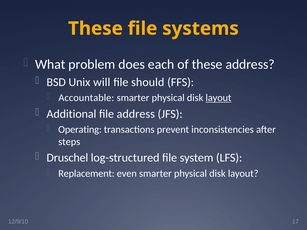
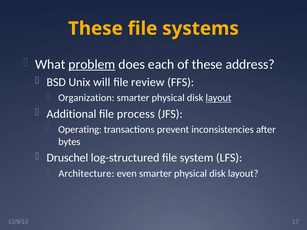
problem underline: none -> present
should: should -> review
Accountable: Accountable -> Organization
file address: address -> process
steps: steps -> bytes
Replacement: Replacement -> Architecture
